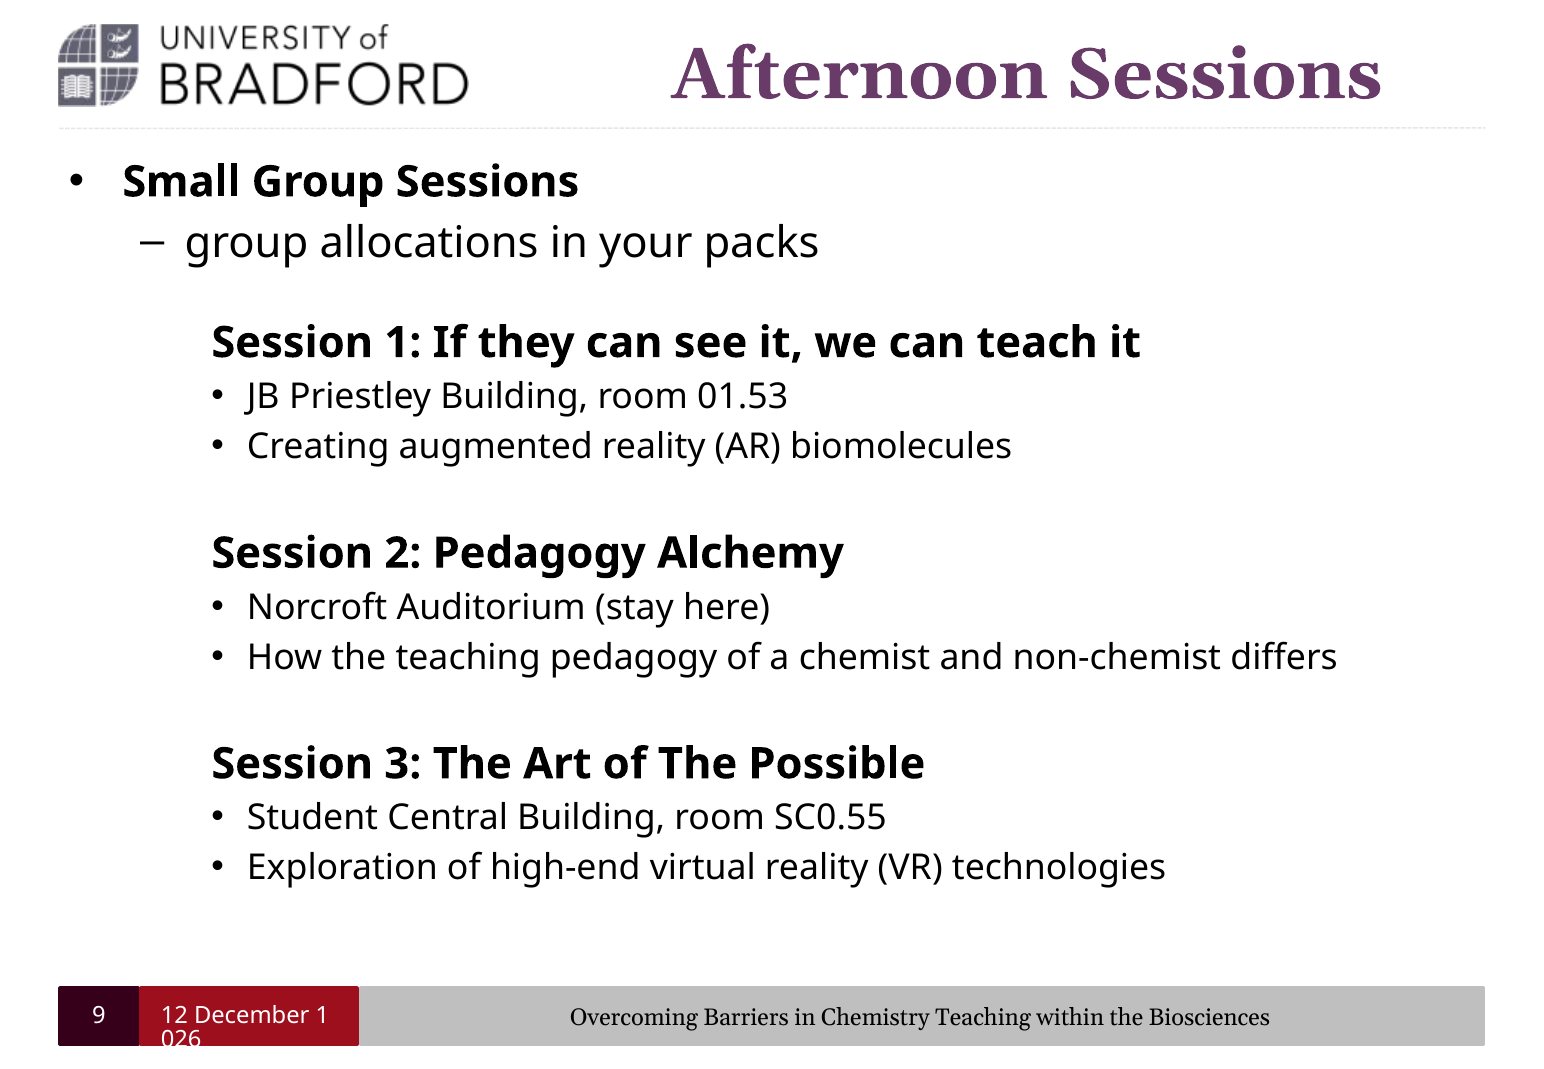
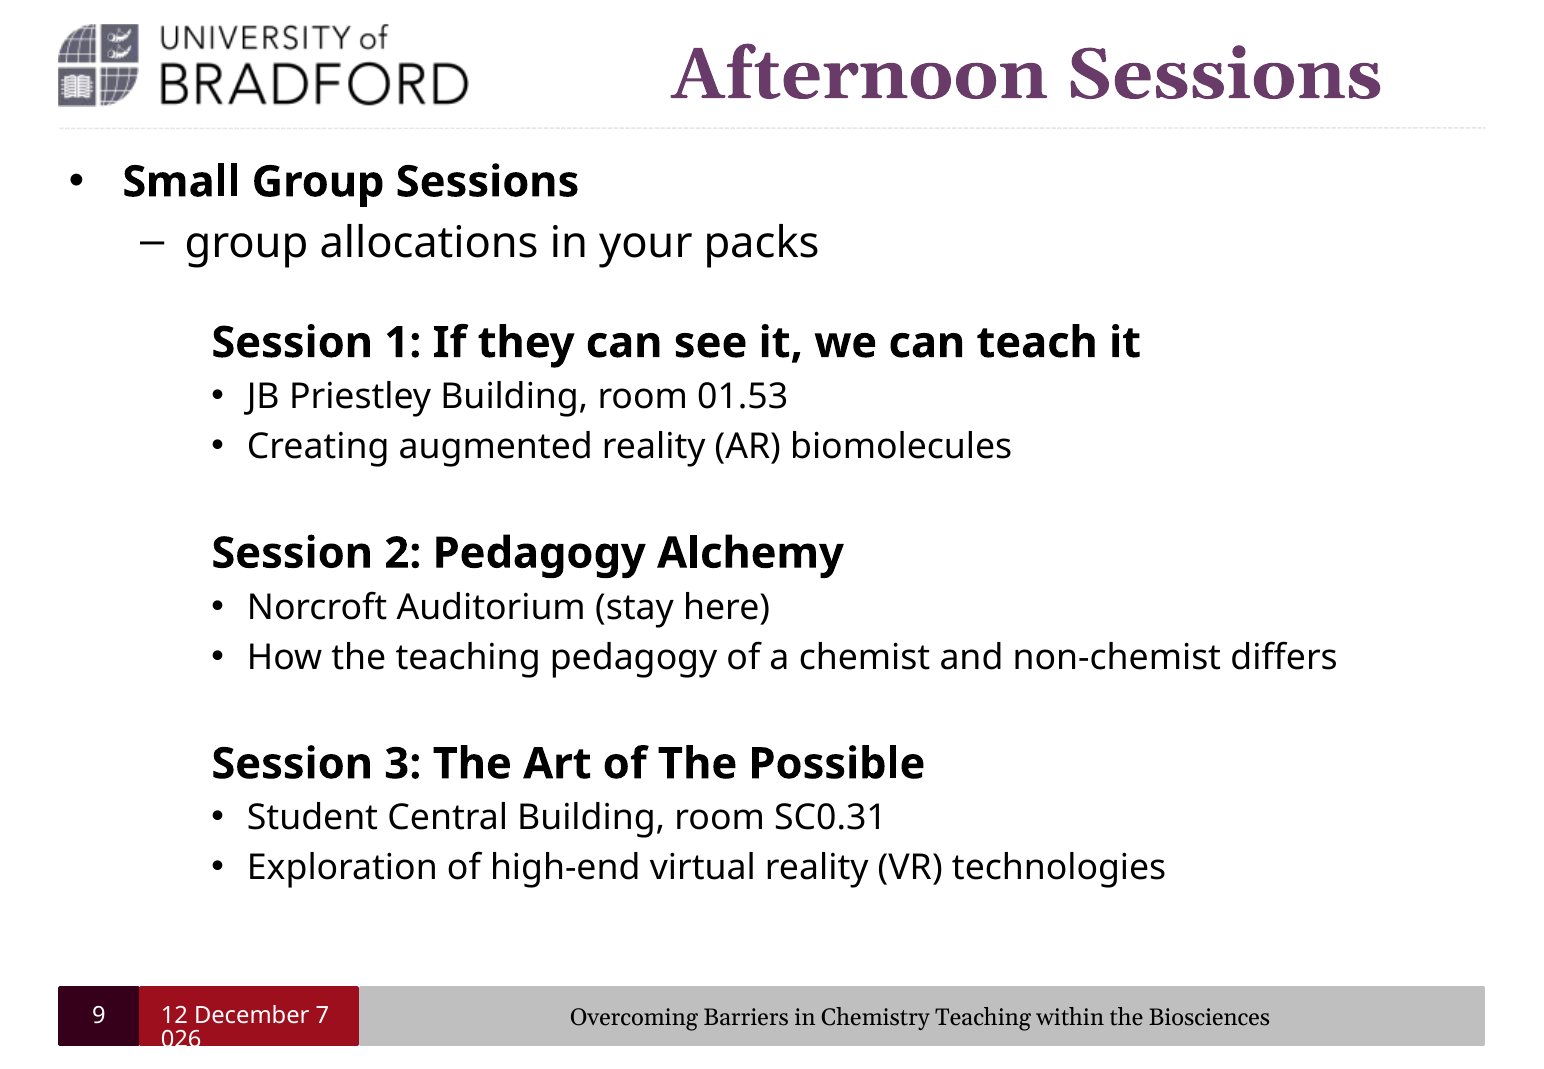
SC0.55: SC0.55 -> SC0.31
1 at (322, 1016): 1 -> 7
